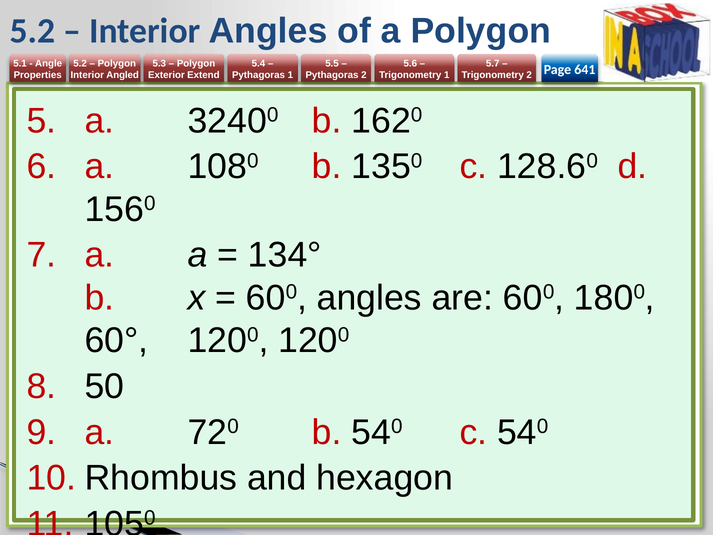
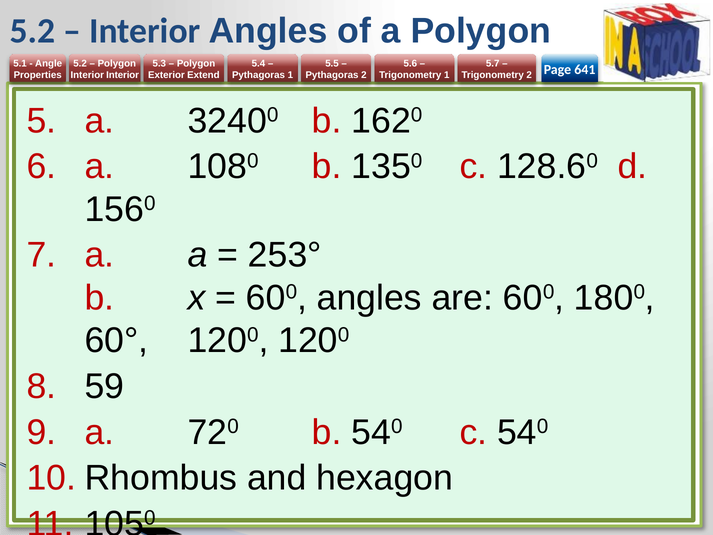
Interior Angled: Angled -> Interior
134°: 134° -> 253°
50: 50 -> 59
